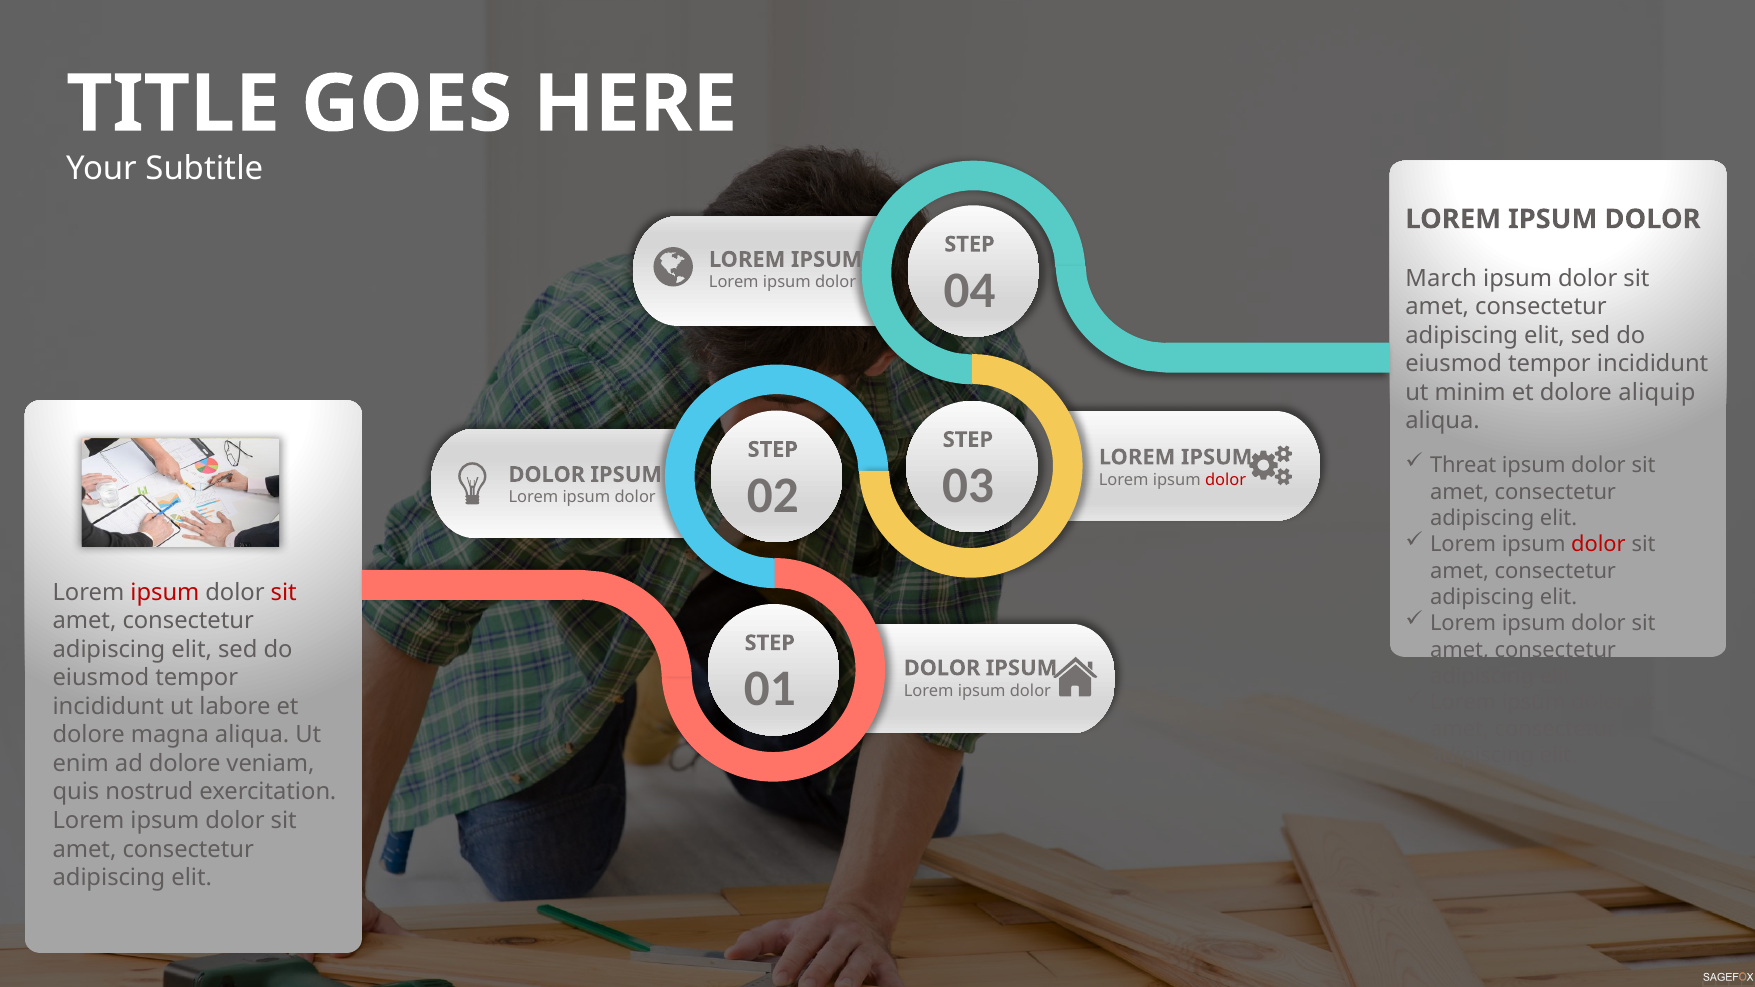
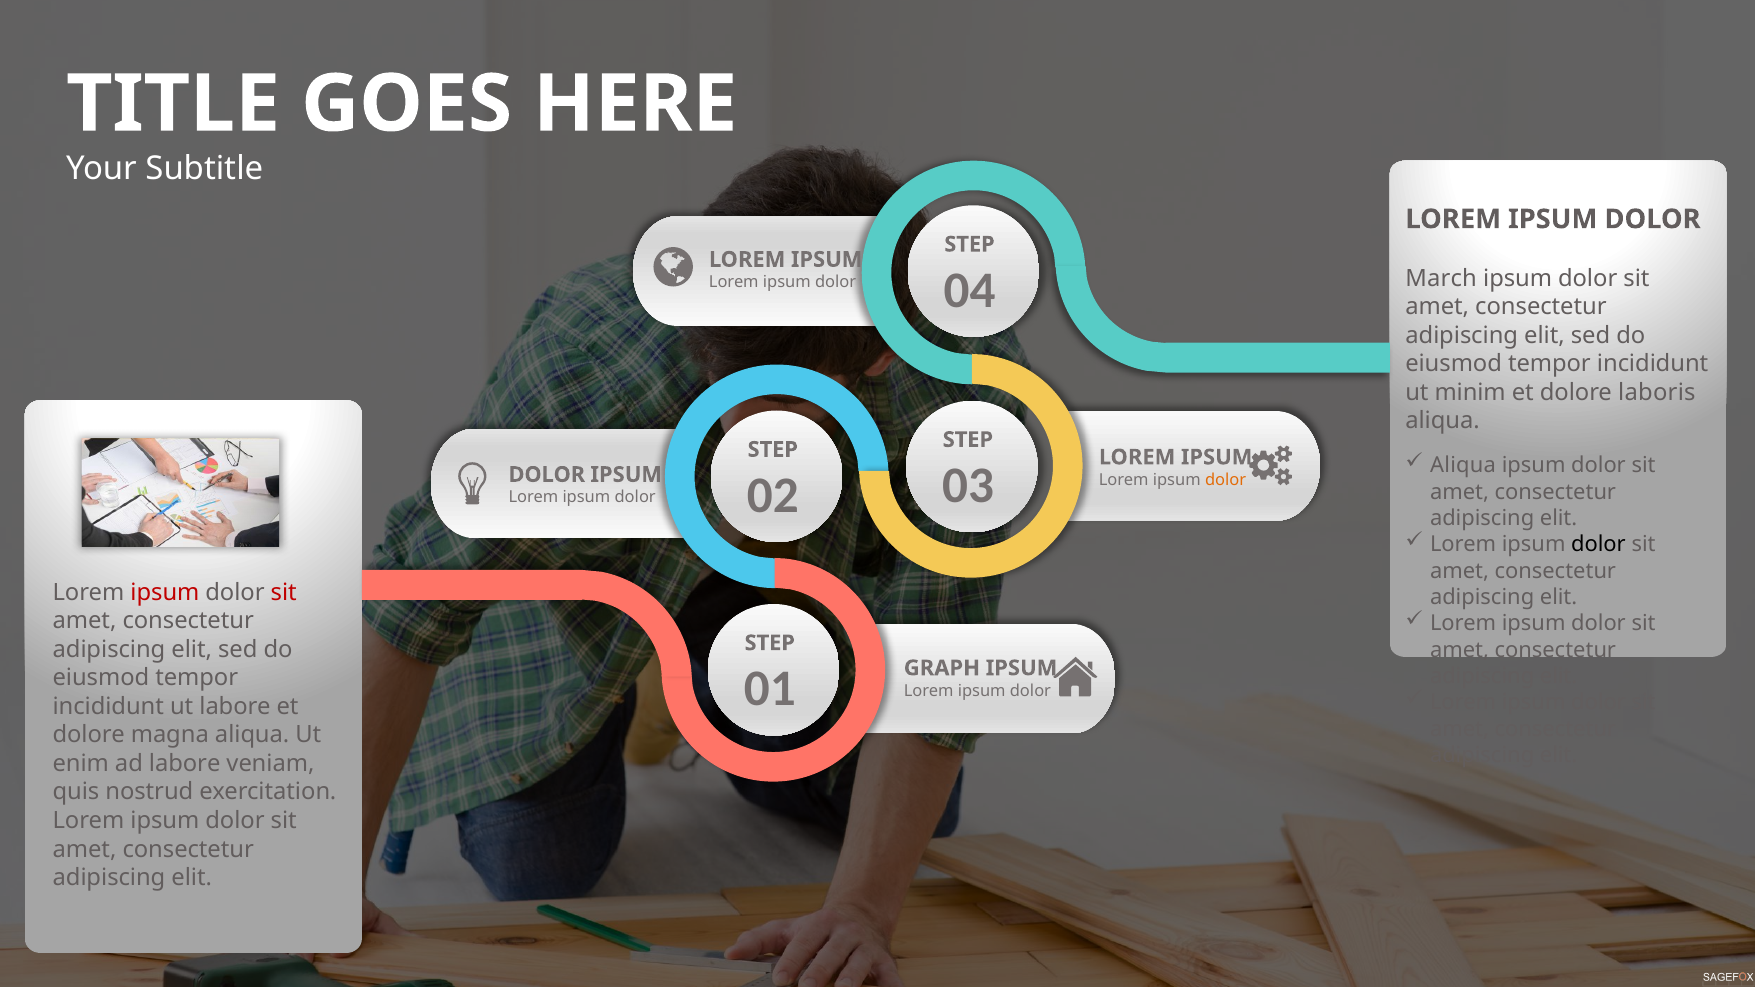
aliquip: aliquip -> laboris
Threat at (1463, 466): Threat -> Aliqua
dolor at (1226, 480) colour: red -> orange
dolor at (1598, 545) colour: red -> black
DOLOR at (942, 668): DOLOR -> GRAPH
ad dolore: dolore -> labore
